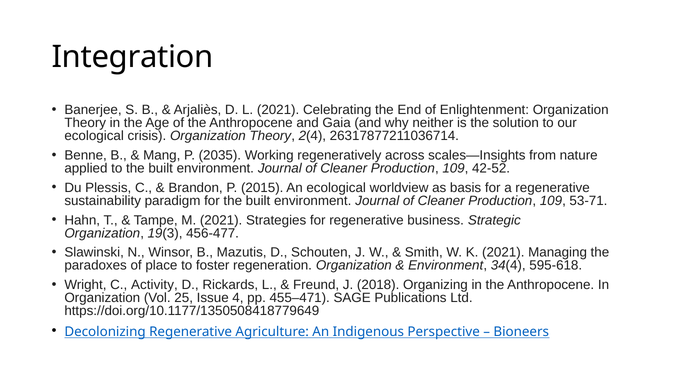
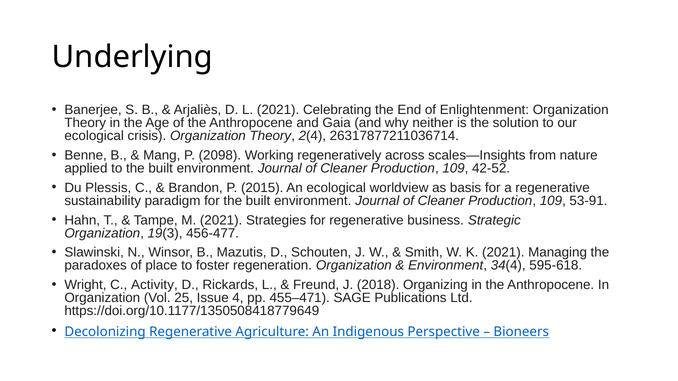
Integration: Integration -> Underlying
2035: 2035 -> 2098
53-71: 53-71 -> 53-91
